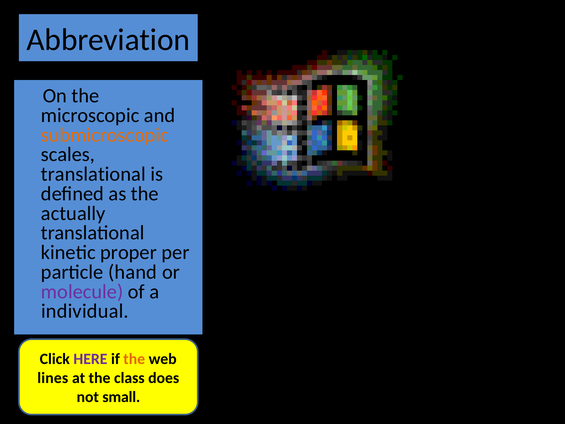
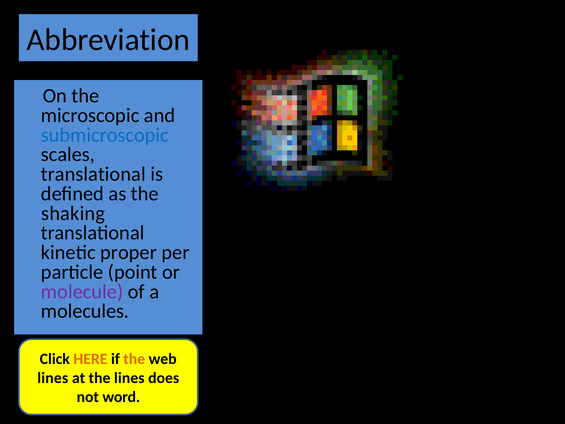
submicroscopic colour: orange -> blue
actually: actually -> shaking
hand: hand -> point
individual: individual -> molecules
HERE colour: purple -> orange
the class: class -> lines
small: small -> word
